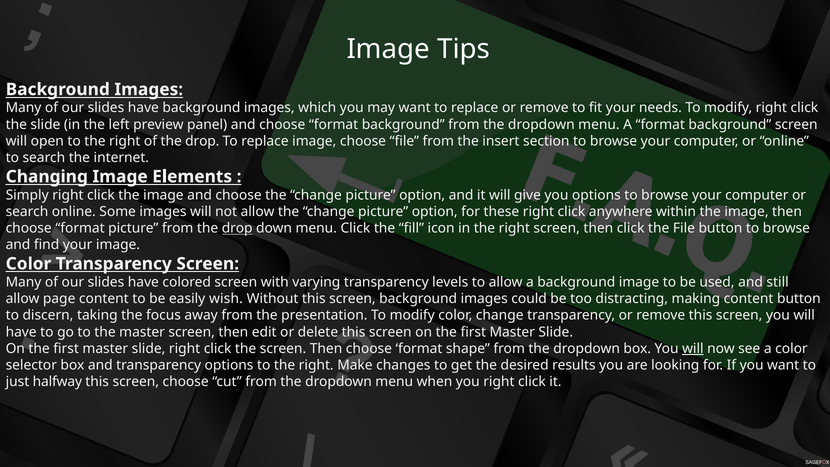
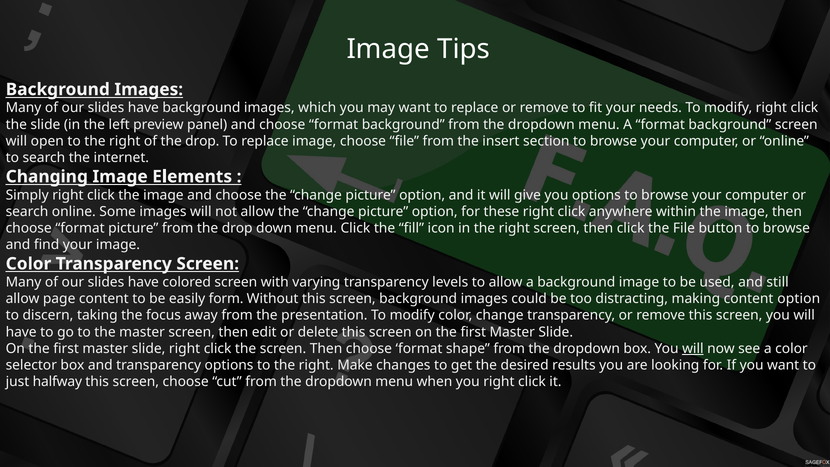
drop at (237, 228) underline: present -> none
wish: wish -> form
content button: button -> option
